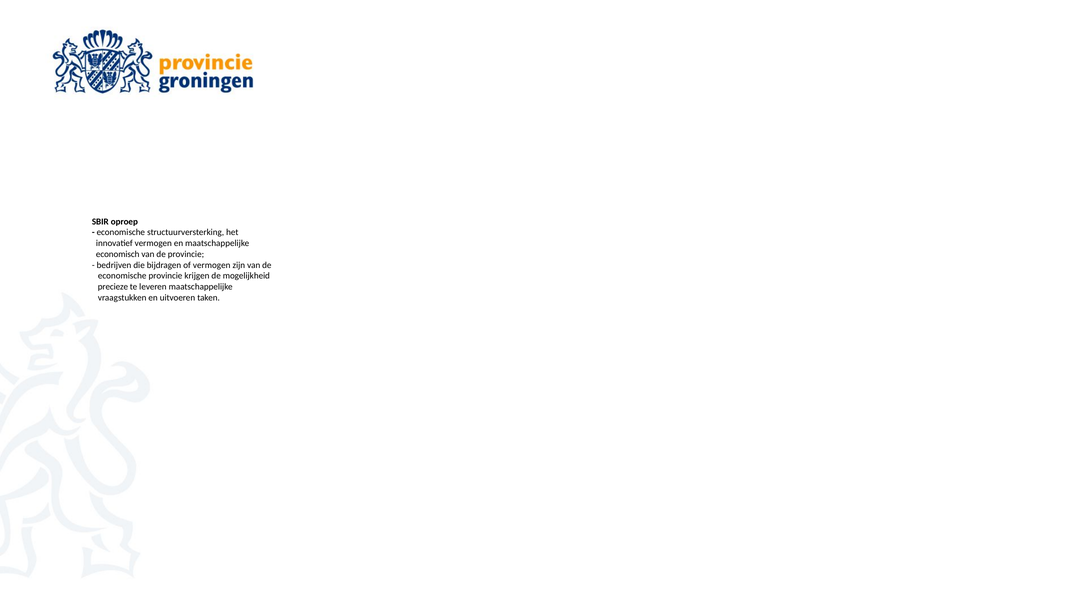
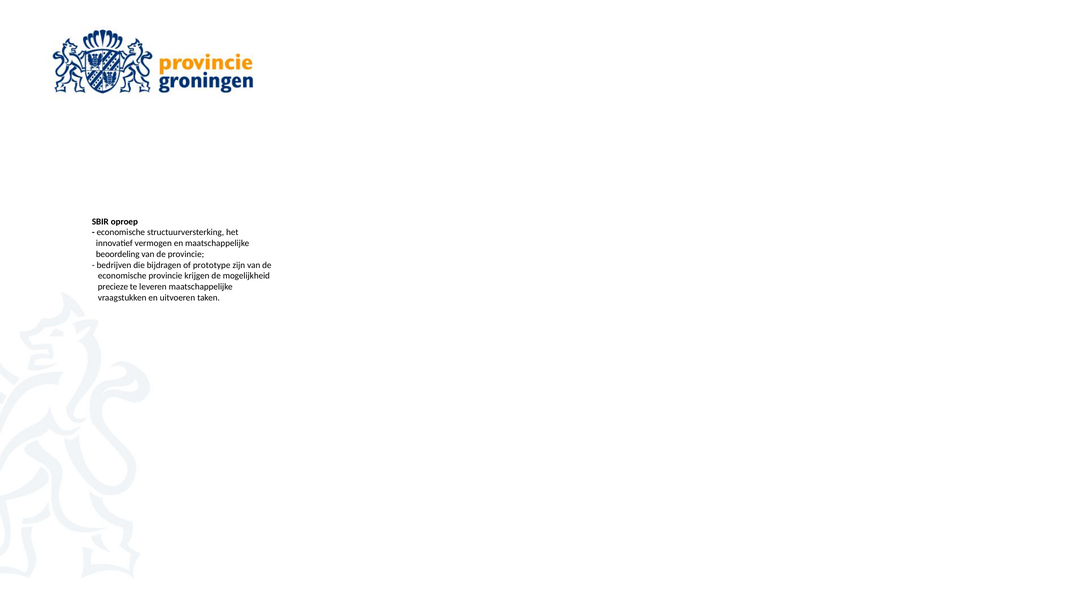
economisch: economisch -> beoordeling
of vermogen: vermogen -> prototype
